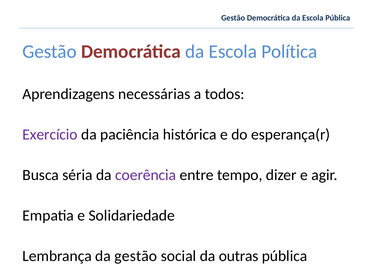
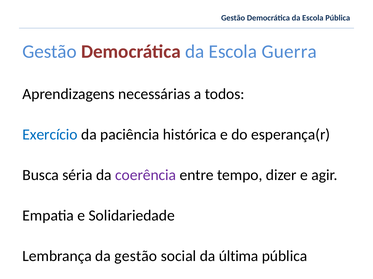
Política: Política -> Guerra
Exercício colour: purple -> blue
outras: outras -> última
